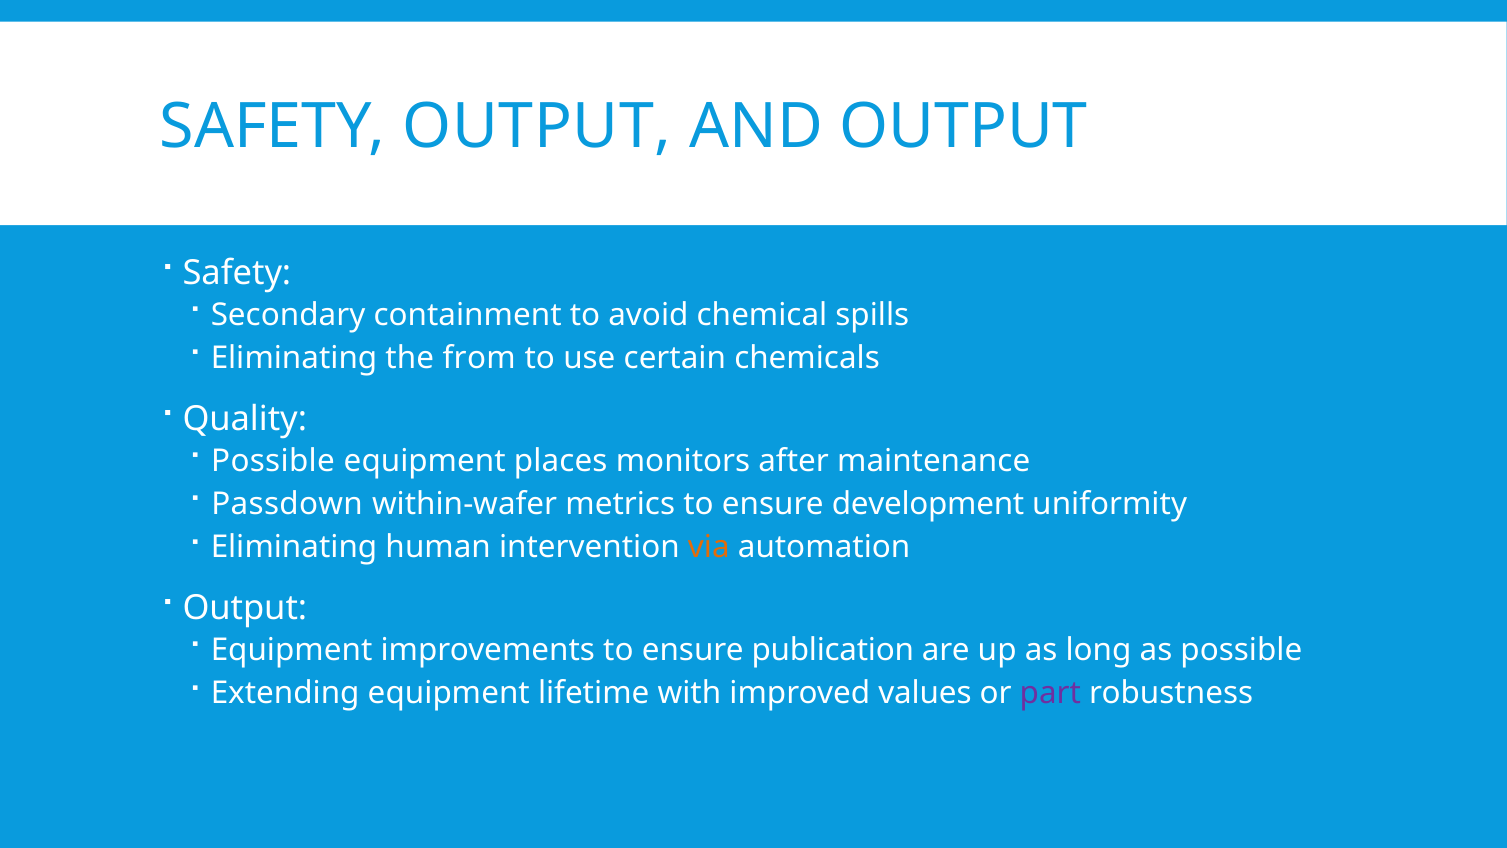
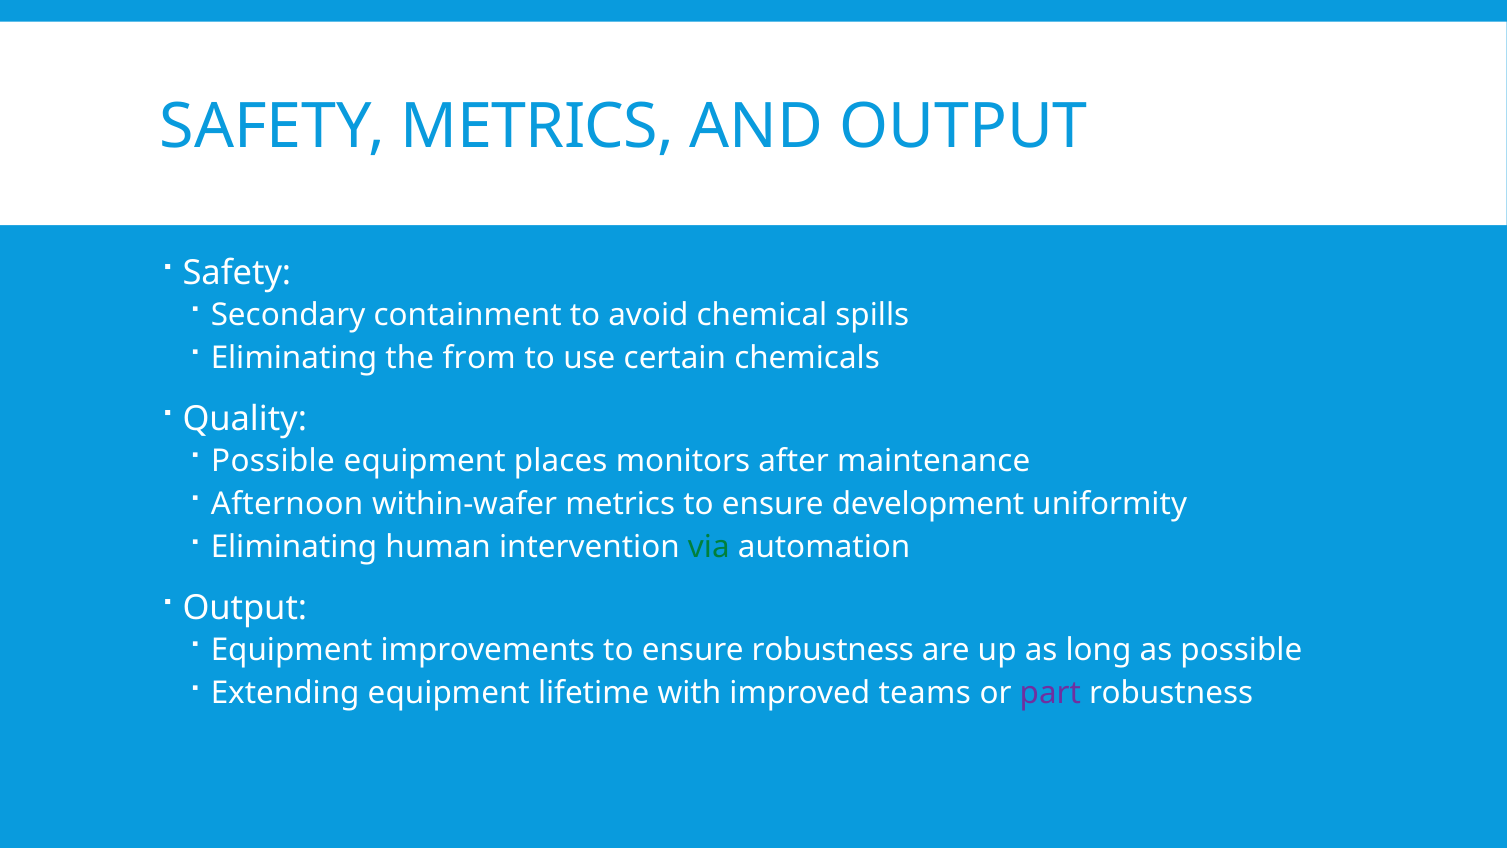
SAFETY OUTPUT: OUTPUT -> METRICS
Passdown: Passdown -> Afternoon
via colour: orange -> green
ensure publication: publication -> robustness
values: values -> teams
